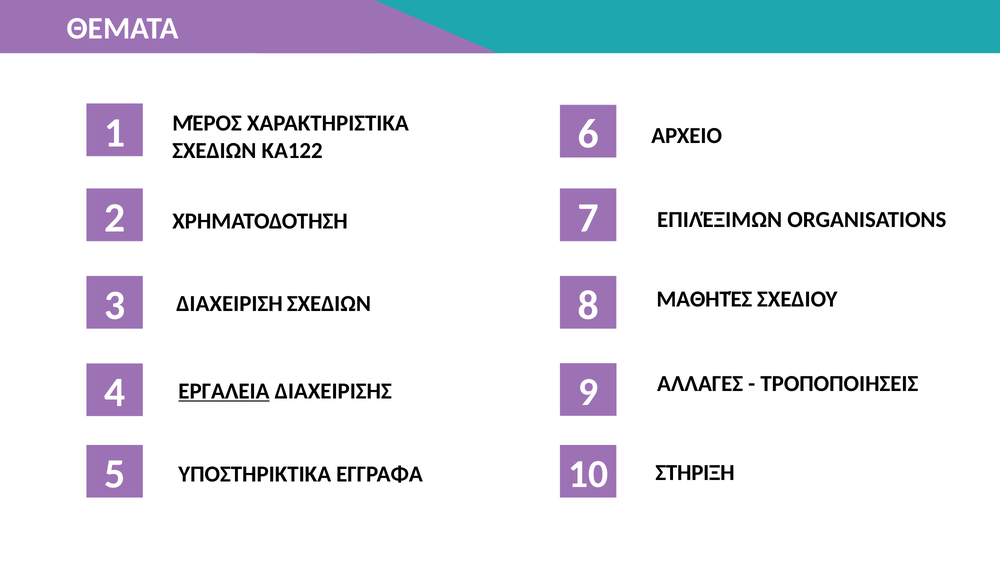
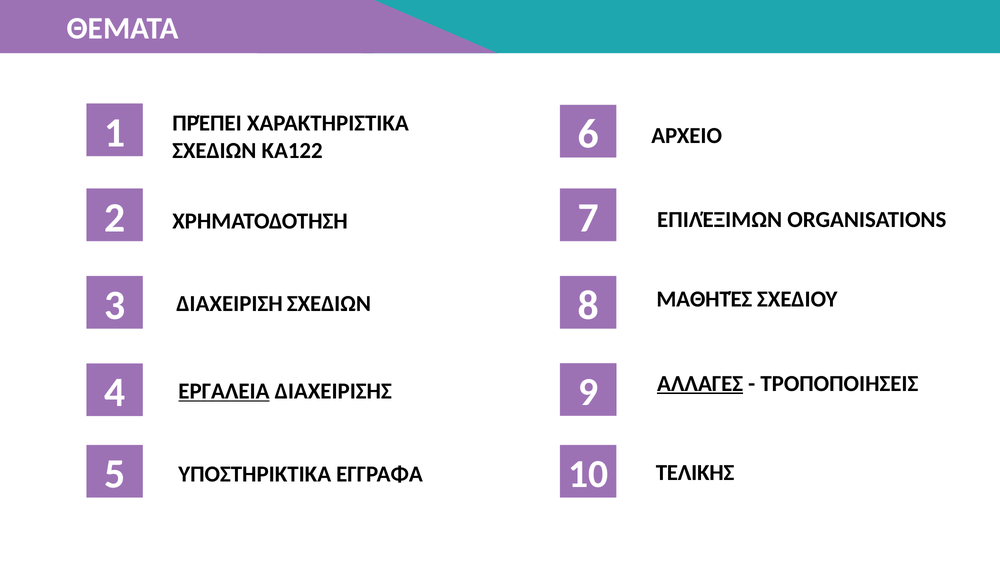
ΜΈΡΟΣ: ΜΈΡΟΣ -> ΠΡΈΠΕΙ
ΑΛΛΑΓΕΣ underline: none -> present
ΣΤΗΡΙΞΗ: ΣΤΗΡΙΞΗ -> ΤΕΛΙΚΗΣ
